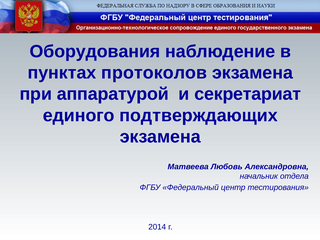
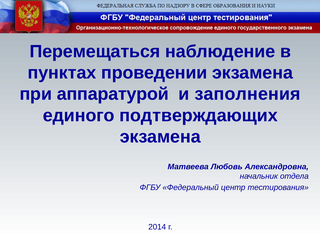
Оборудования: Оборудования -> Перемещаться
протоколов: протоколов -> проведении
секретариат: секретариат -> заполнения
